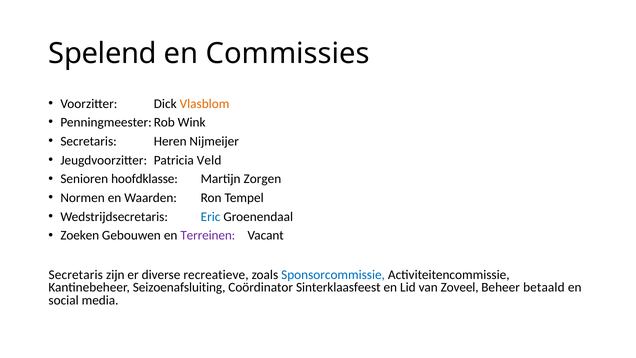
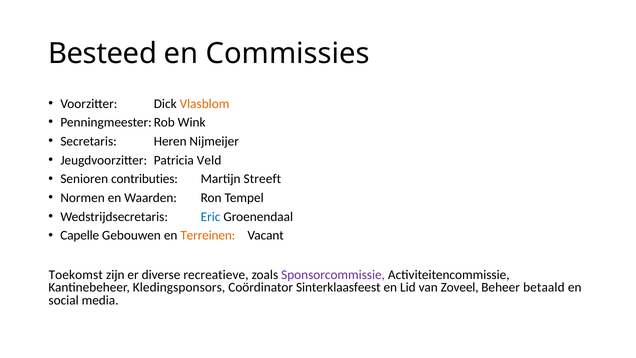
Spelend: Spelend -> Besteed
hoofdklasse: hoofdklasse -> contributies
Zorgen: Zorgen -> Streeft
Zoeken: Zoeken -> Capelle
Terreinen colour: purple -> orange
Secretaris at (76, 274): Secretaris -> Toekomst
Sponsorcommissie colour: blue -> purple
Seizoenafsluiting: Seizoenafsluiting -> Kledingsponsors
